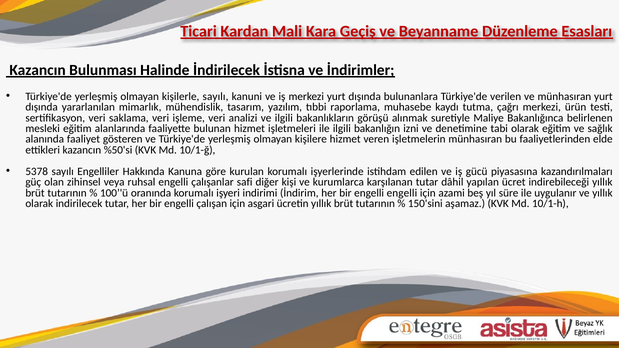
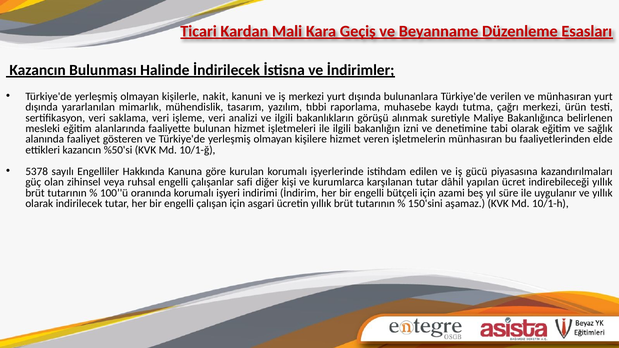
kişilerle sayılı: sayılı -> nakit
engelli engelli: engelli -> bütçeli
